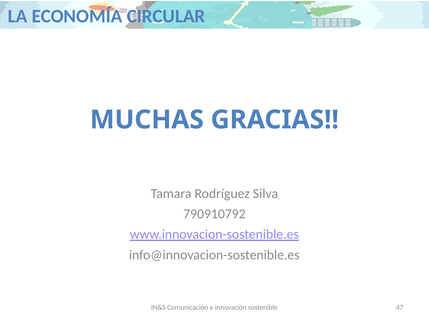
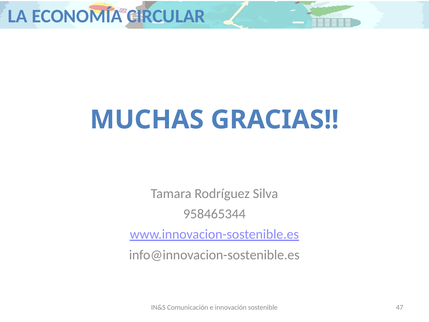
790910792: 790910792 -> 958465344
